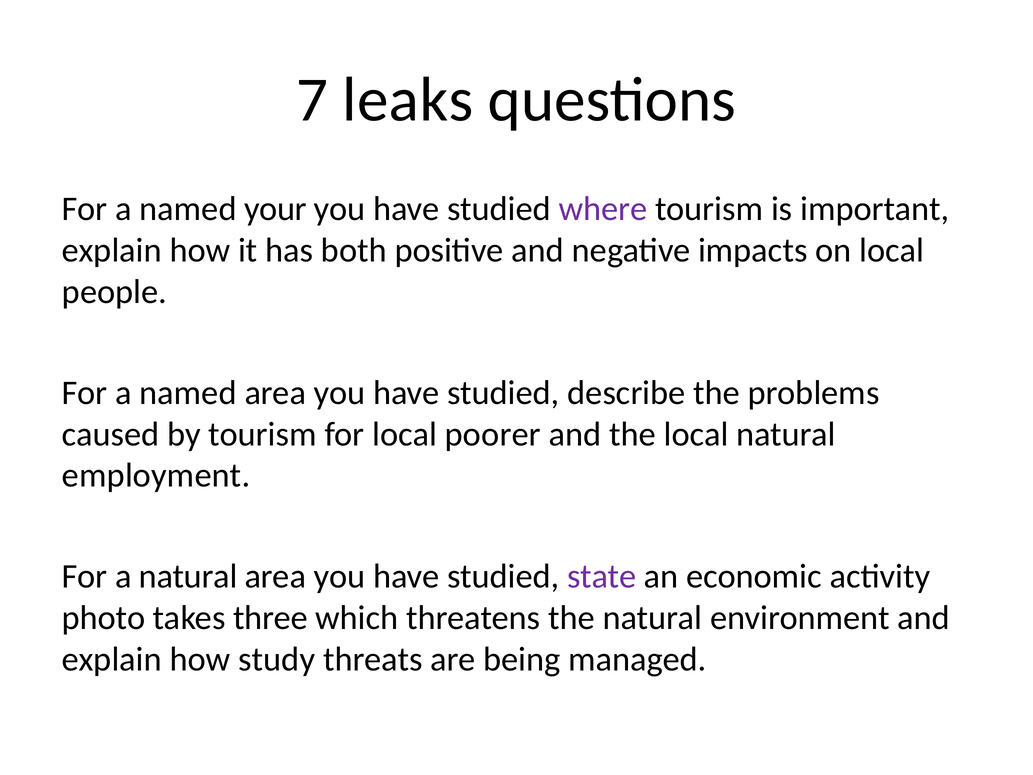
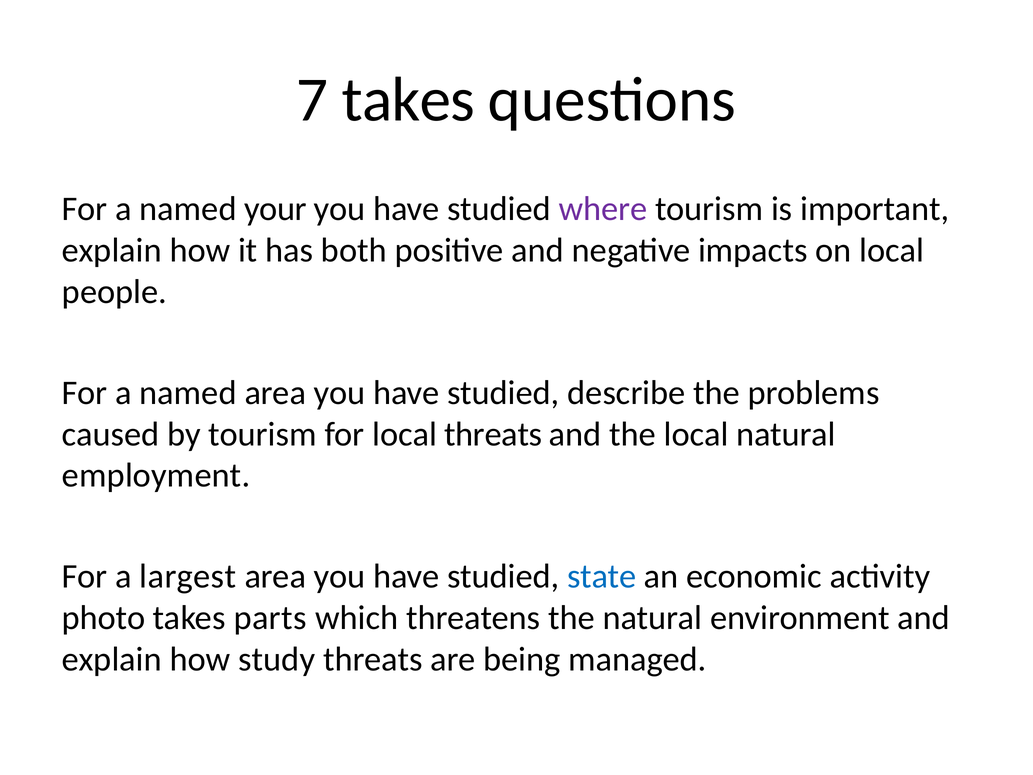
7 leaks: leaks -> takes
local poorer: poorer -> threats
a natural: natural -> largest
state colour: purple -> blue
three: three -> parts
